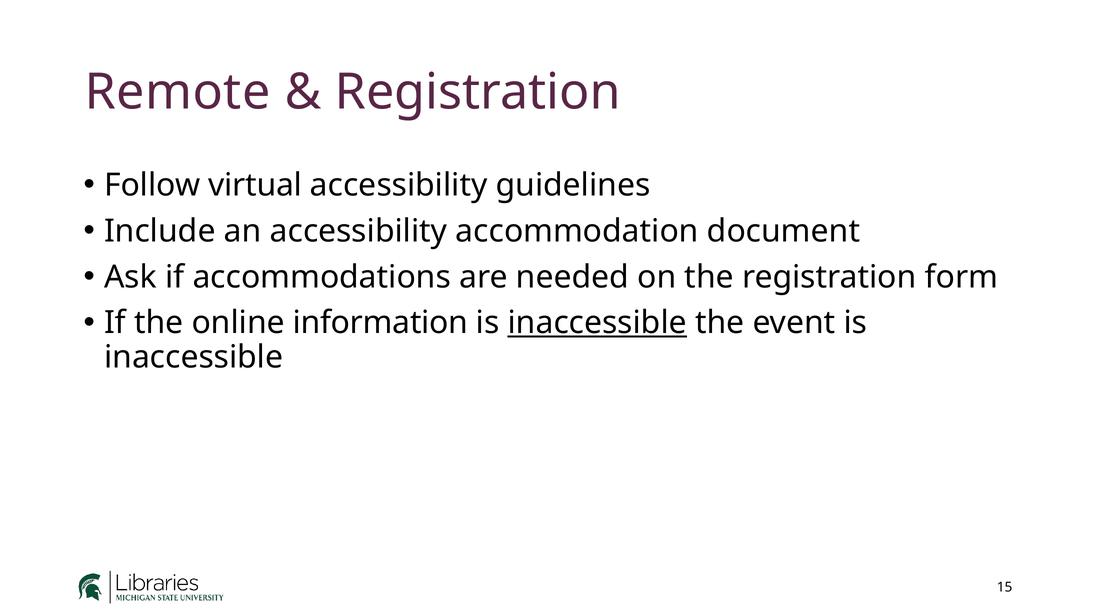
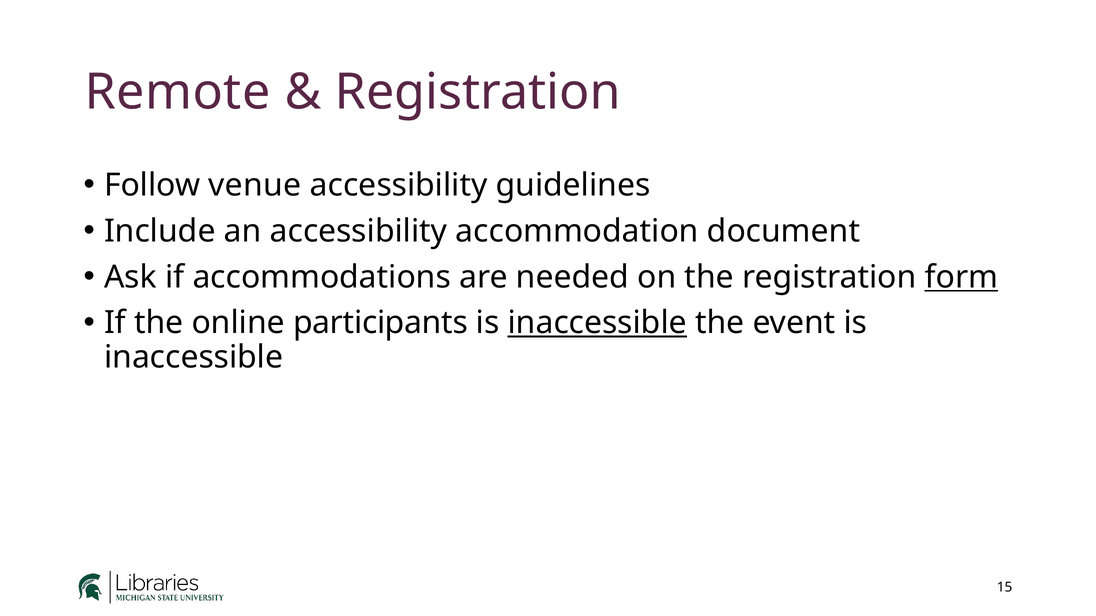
virtual: virtual -> venue
form underline: none -> present
information: information -> participants
